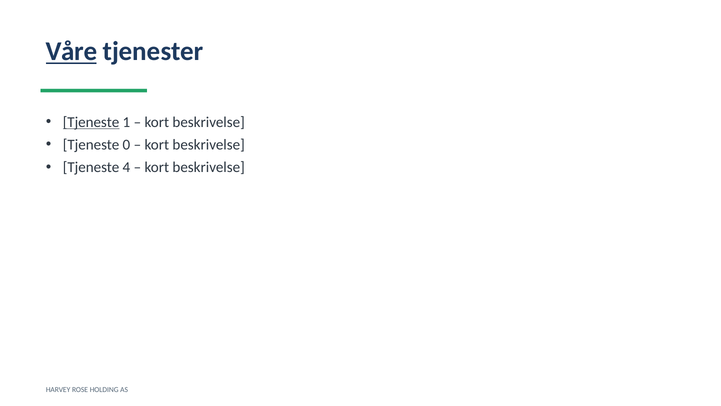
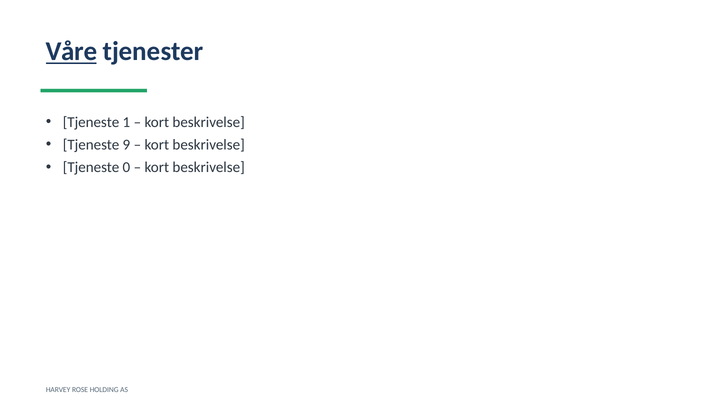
Tjeneste at (91, 122) underline: present -> none
0: 0 -> 9
4: 4 -> 0
